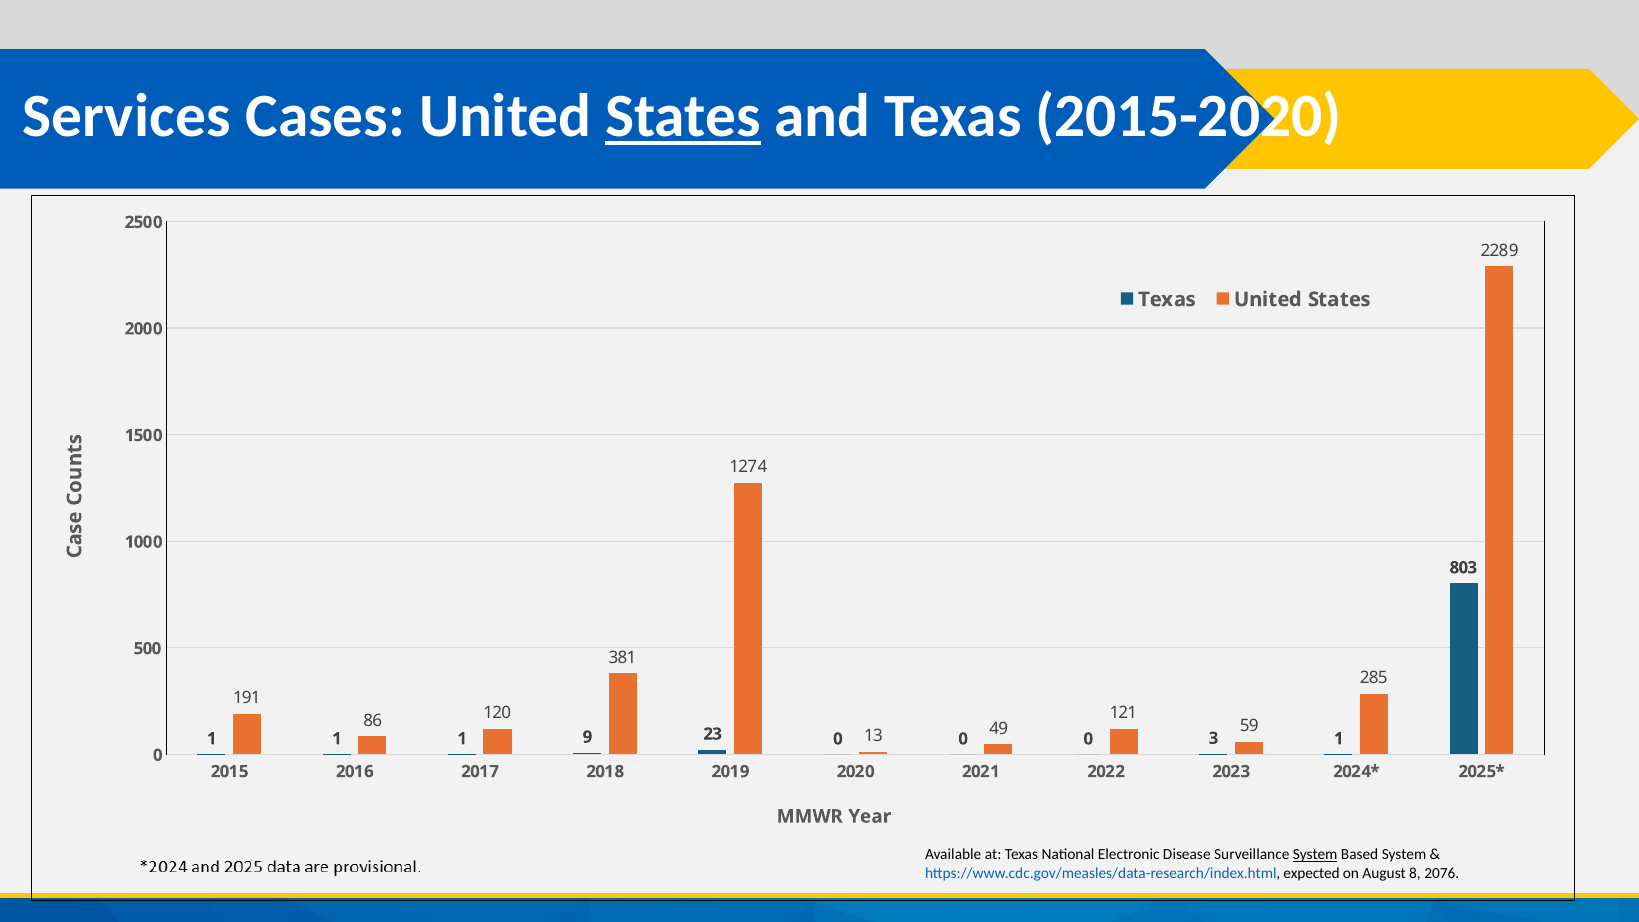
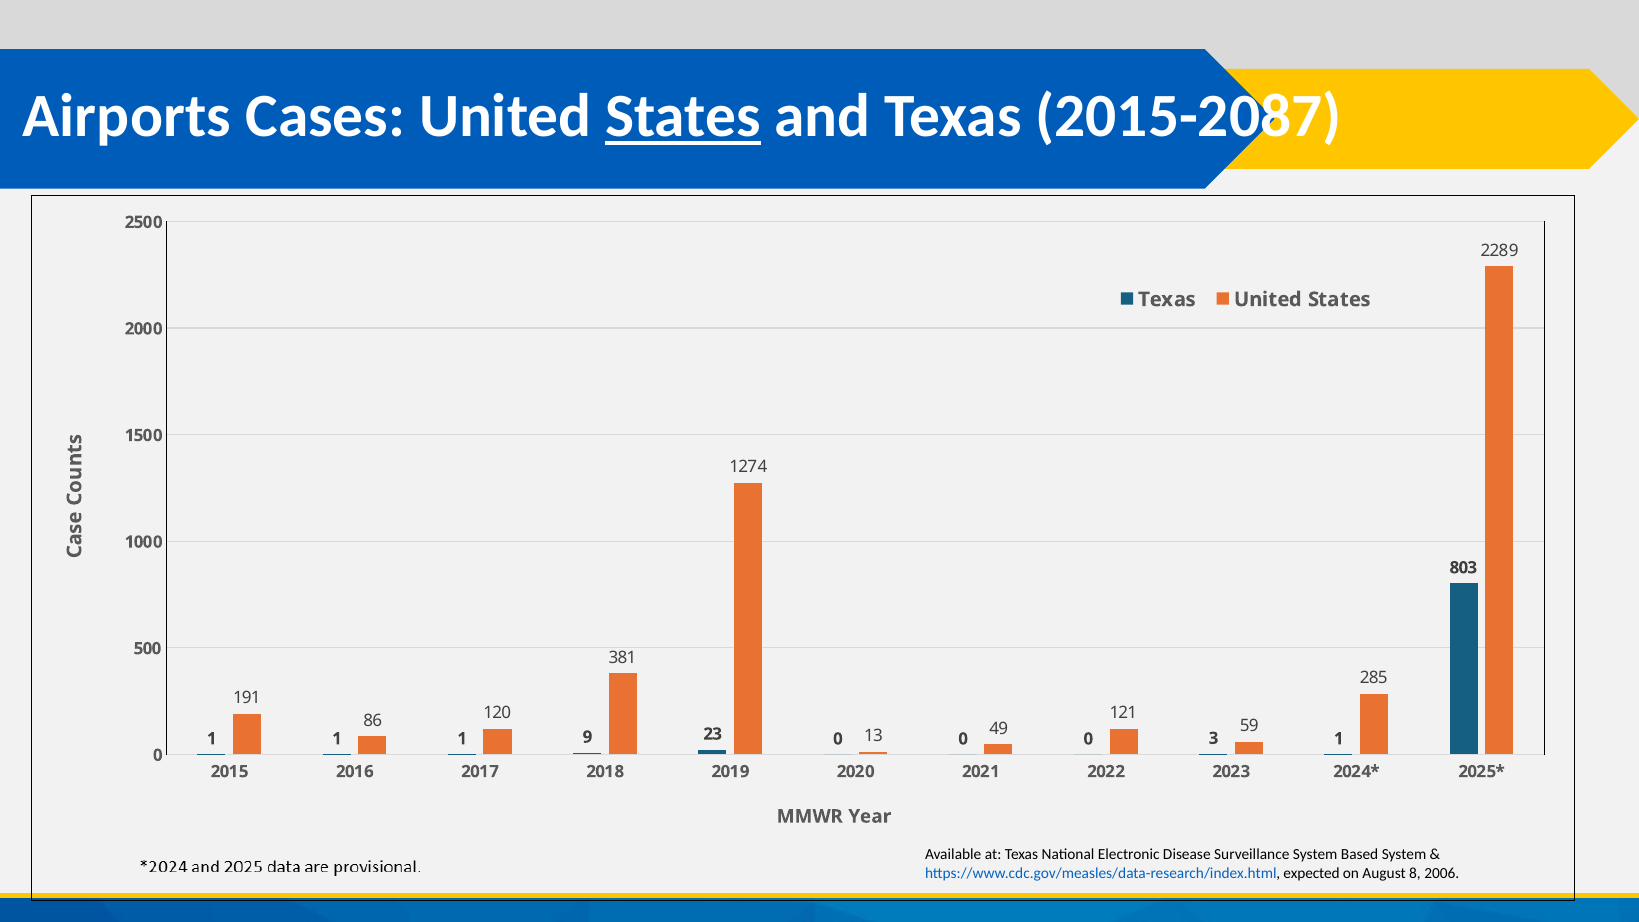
Services: Services -> Airports
2015-2020: 2015-2020 -> 2015-2087
System at (1315, 854) underline: present -> none
2076: 2076 -> 2006
